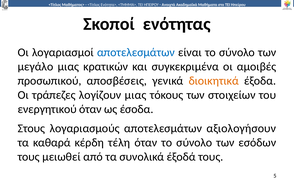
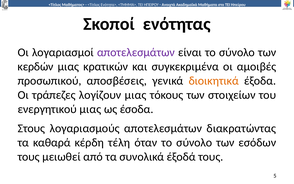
αποτελεσμάτων at (136, 52) colour: blue -> purple
μεγάλο: μεγάλο -> κερδών
ενεργητικού όταν: όταν -> μιας
αξιολογήσουν: αξιολογήσουν -> διακρατώντας
